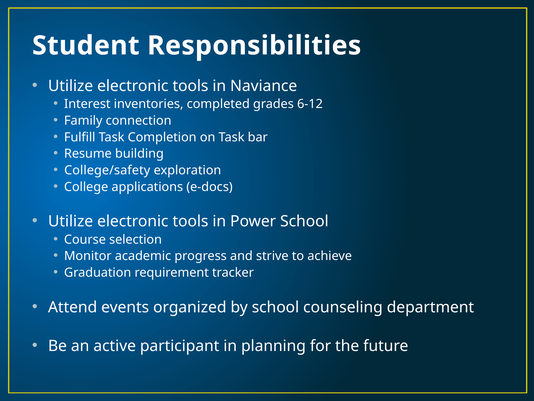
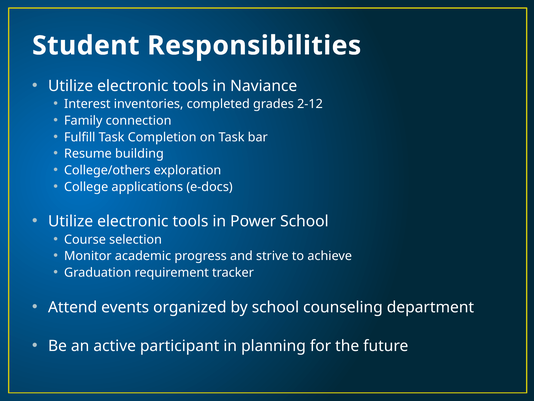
6-12: 6-12 -> 2-12
College/safety: College/safety -> College/others
